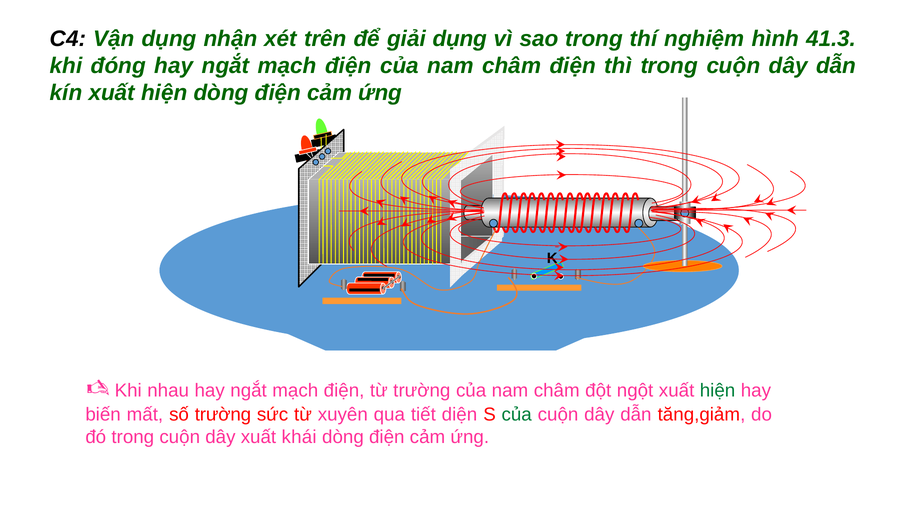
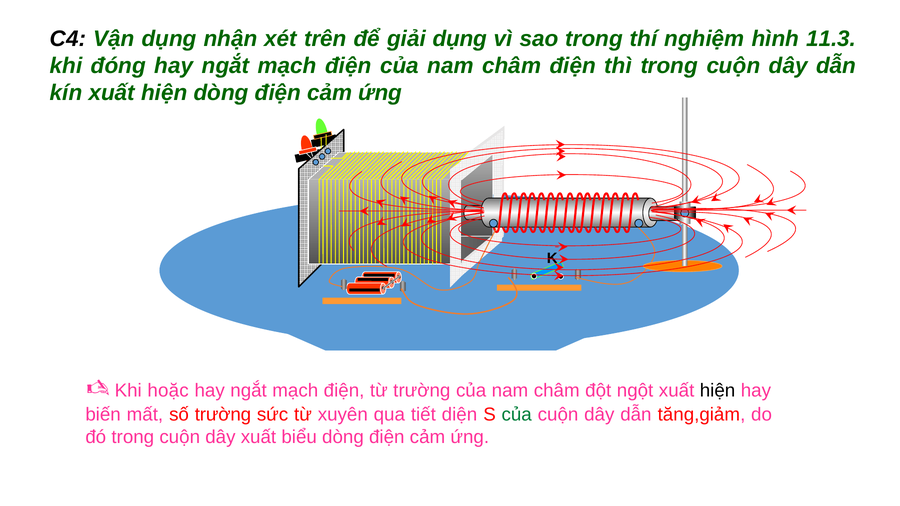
41.3: 41.3 -> 11.3
nhau: nhau -> hoặc
hiện at (718, 391) colour: green -> black
khái: khái -> biểu
